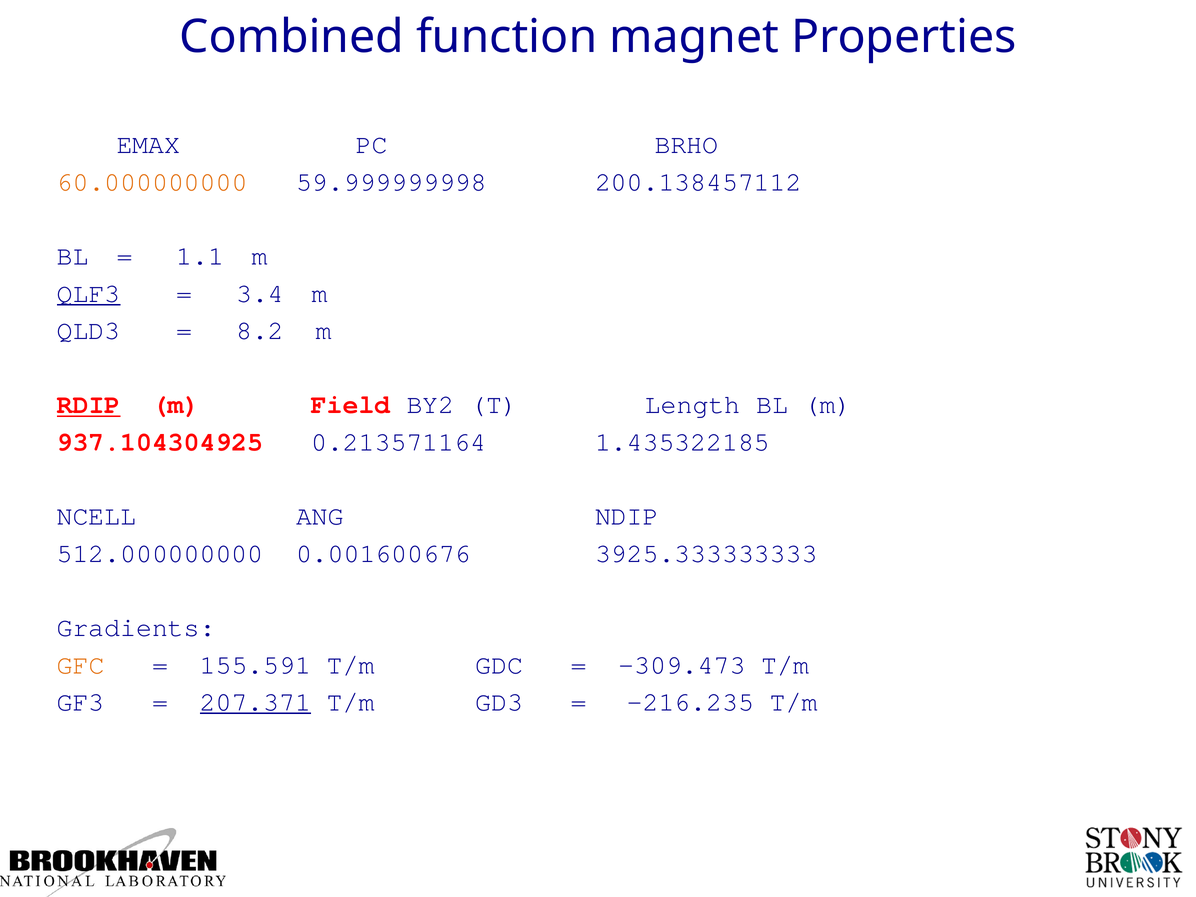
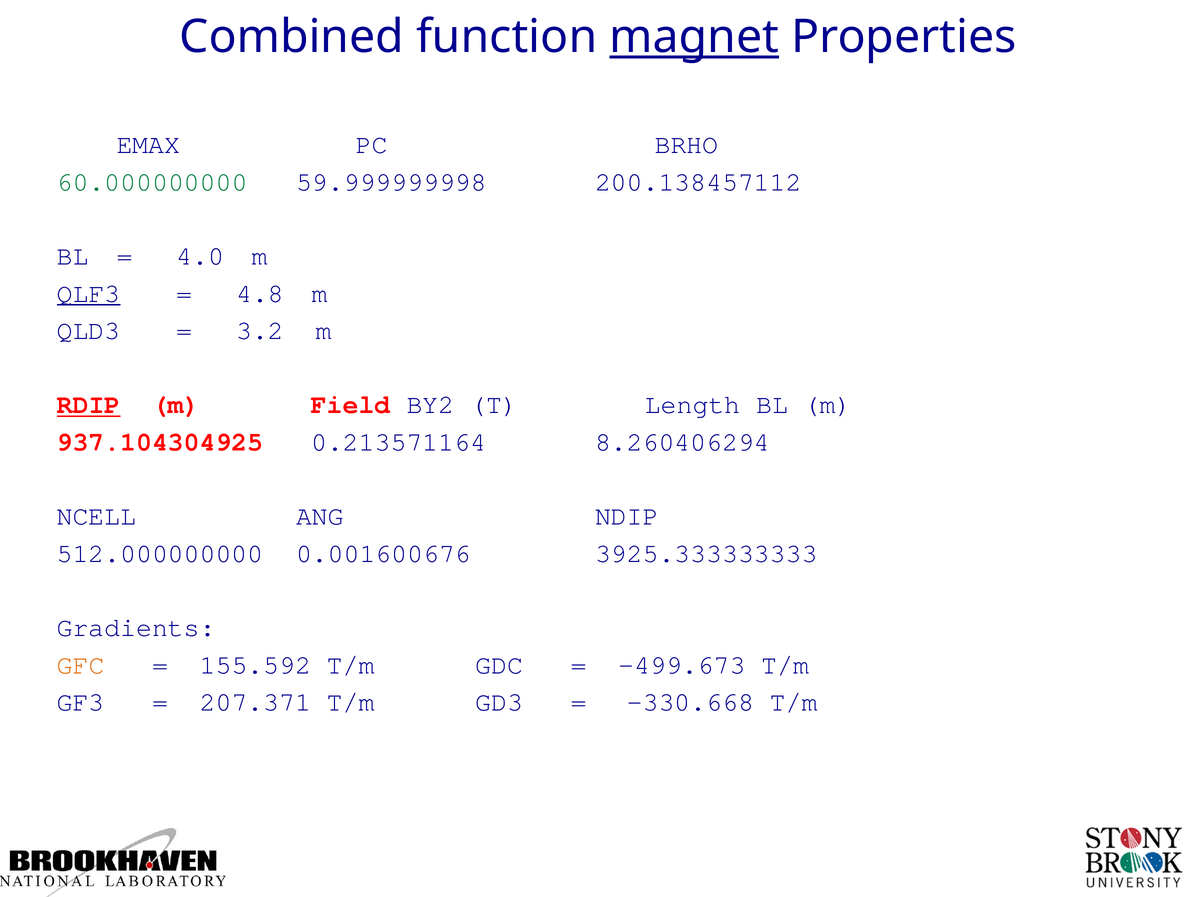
magnet underline: none -> present
60.000000000 colour: orange -> green
1.1: 1.1 -> 4.0
3.4: 3.4 -> 4.8
8.2: 8.2 -> 3.2
1.435322185: 1.435322185 -> 8.260406294
155.591: 155.591 -> 155.592
-309.473: -309.473 -> -499.673
207.371 underline: present -> none
-216.235: -216.235 -> -330.668
